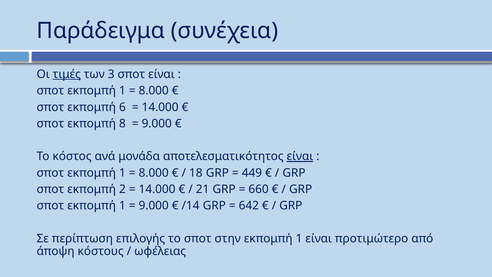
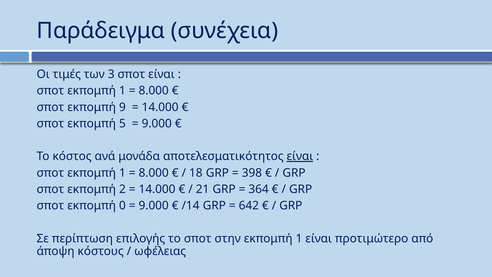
τιμές underline: present -> none
6: 6 -> 9
8: 8 -> 5
449: 449 -> 398
660: 660 -> 364
1 at (122, 205): 1 -> 0
